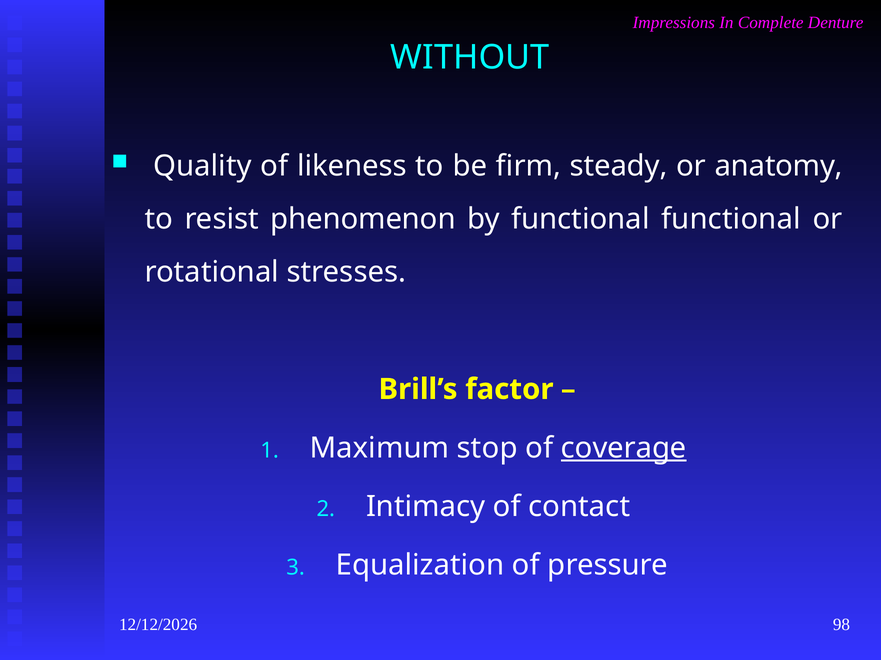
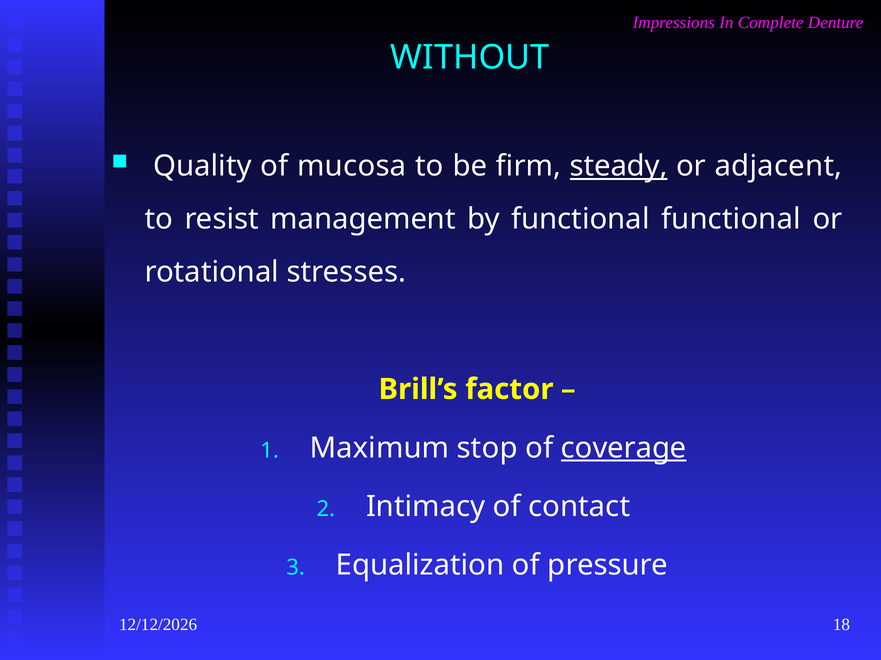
likeness: likeness -> mucosa
steady underline: none -> present
anatomy: anatomy -> adjacent
phenomenon: phenomenon -> management
98: 98 -> 18
